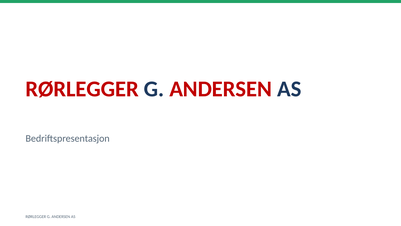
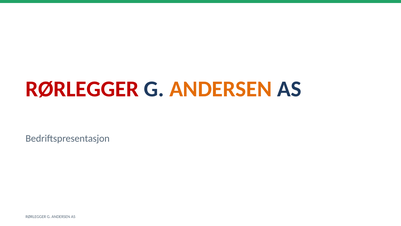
ANDERSEN at (221, 89) colour: red -> orange
